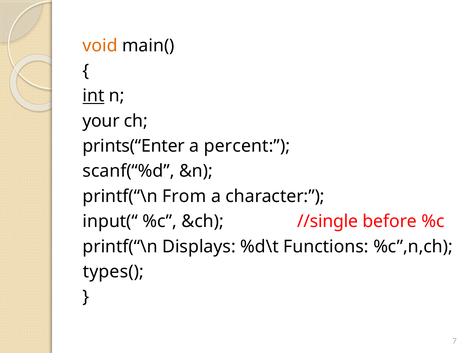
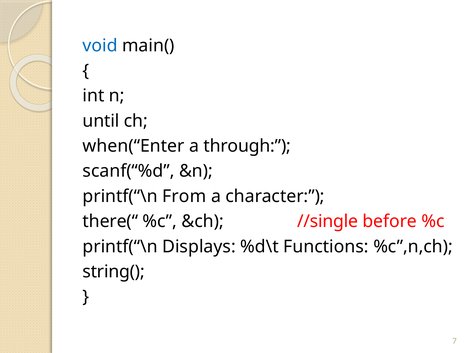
void colour: orange -> blue
int underline: present -> none
your: your -> until
prints(“Enter: prints(“Enter -> when(“Enter
percent: percent -> through
input(“: input(“ -> there(“
types(: types( -> string(
